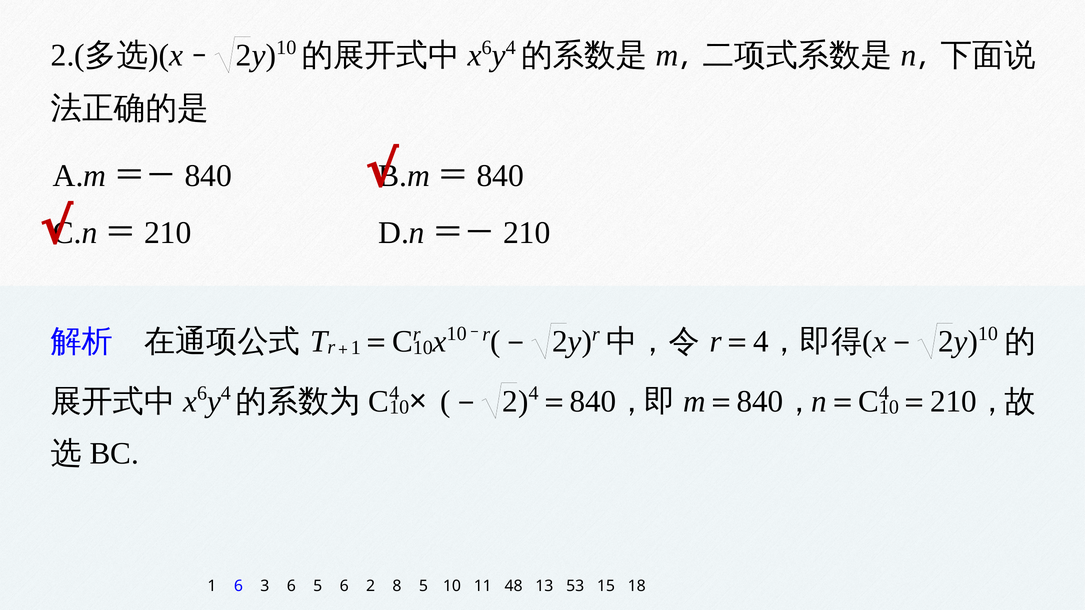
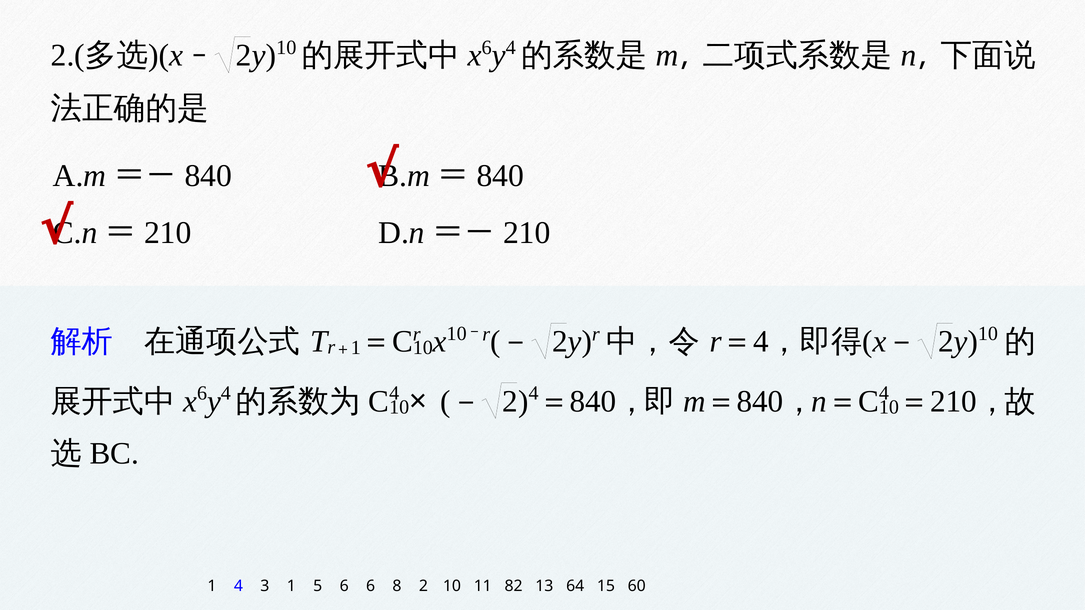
1 6: 6 -> 4
3 6: 6 -> 1
6 2: 2 -> 6
8 5: 5 -> 2
48: 48 -> 82
53: 53 -> 64
18: 18 -> 60
